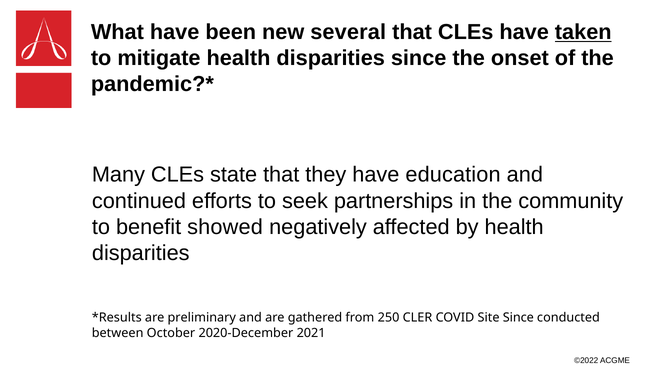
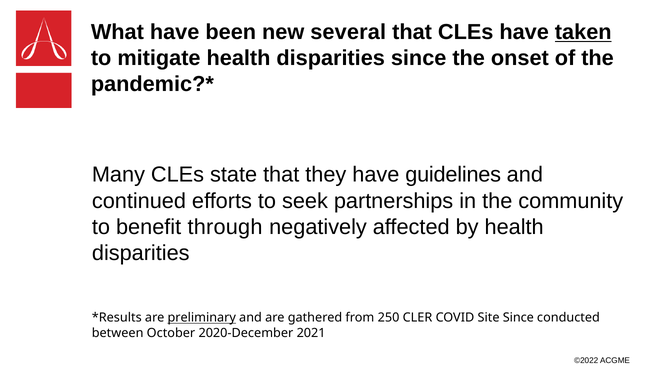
education: education -> guidelines
showed: showed -> through
preliminary underline: none -> present
